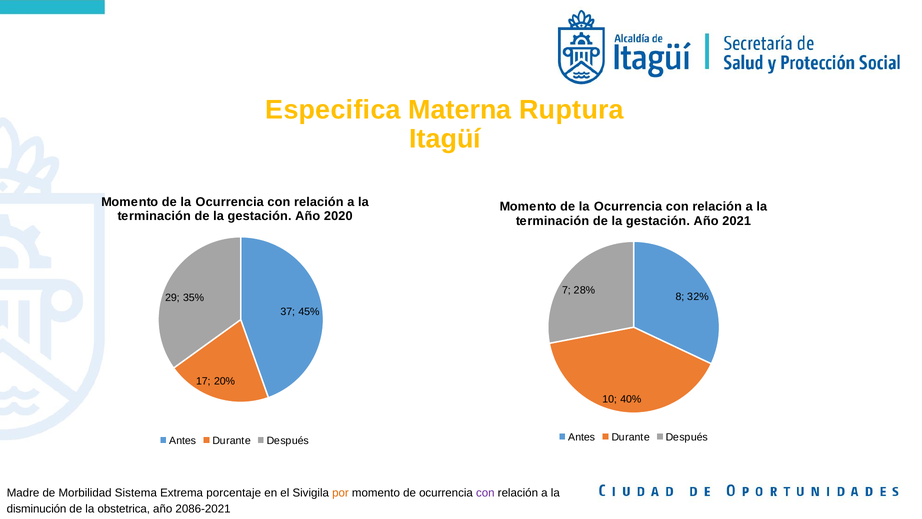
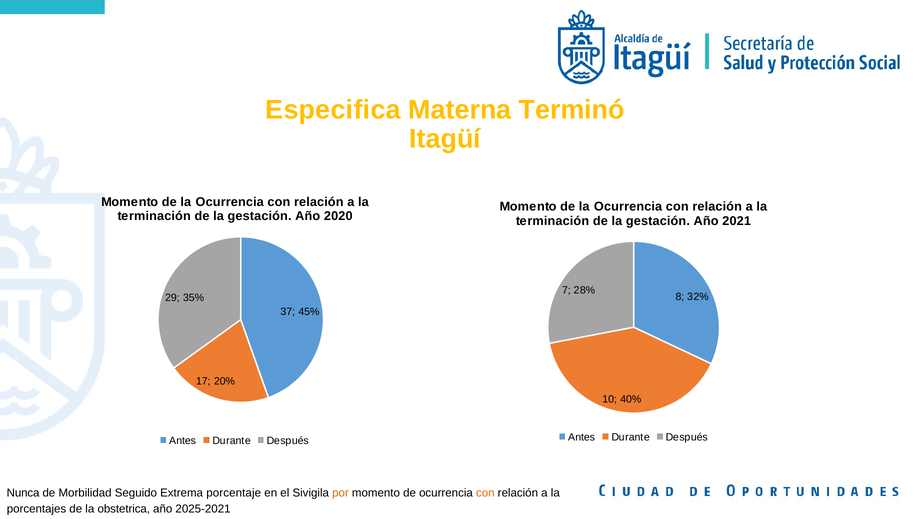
Ruptura: Ruptura -> Terminó
Madre: Madre -> Nunca
Sistema: Sistema -> Seguido
con at (485, 493) colour: purple -> orange
disminución: disminución -> porcentajes
2086-2021: 2086-2021 -> 2025-2021
